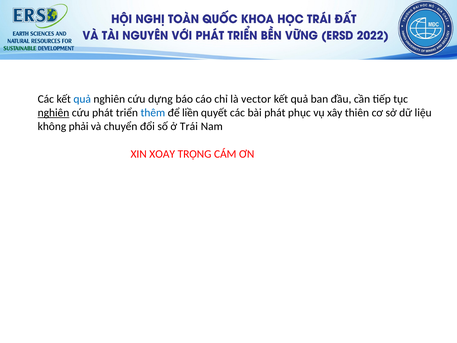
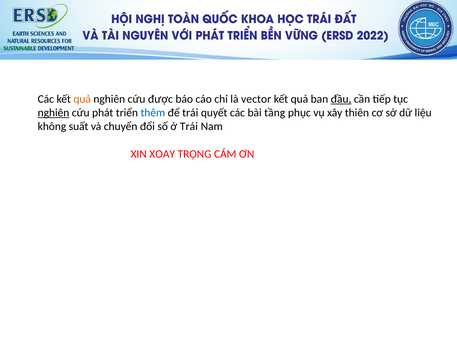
quả at (82, 99) colour: blue -> orange
dựng: dựng -> được
đầu underline: none -> present
để liền: liền -> trái
bài phát: phát -> tầng
phải: phải -> suất
